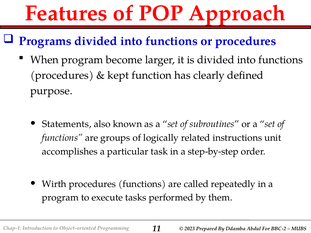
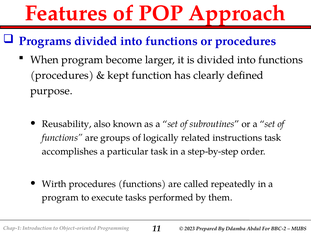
Statements: Statements -> Reusability
instructions unit: unit -> task
